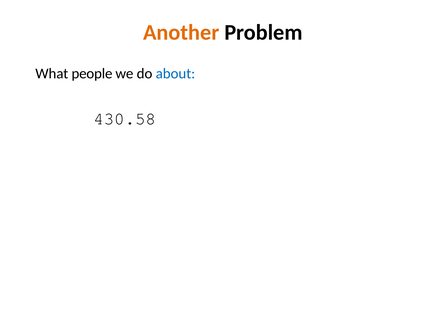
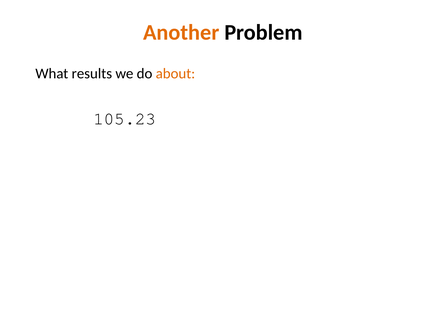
people: people -> results
about colour: blue -> orange
430.58: 430.58 -> 105.23
